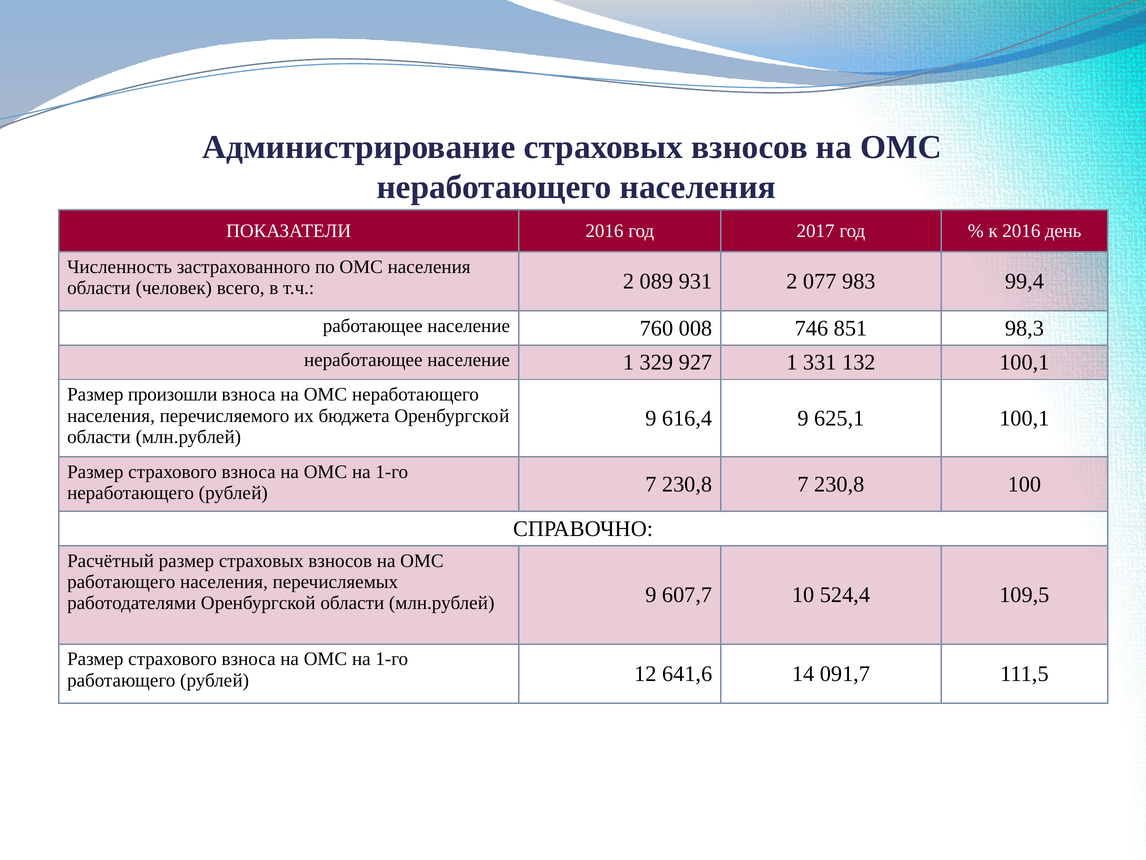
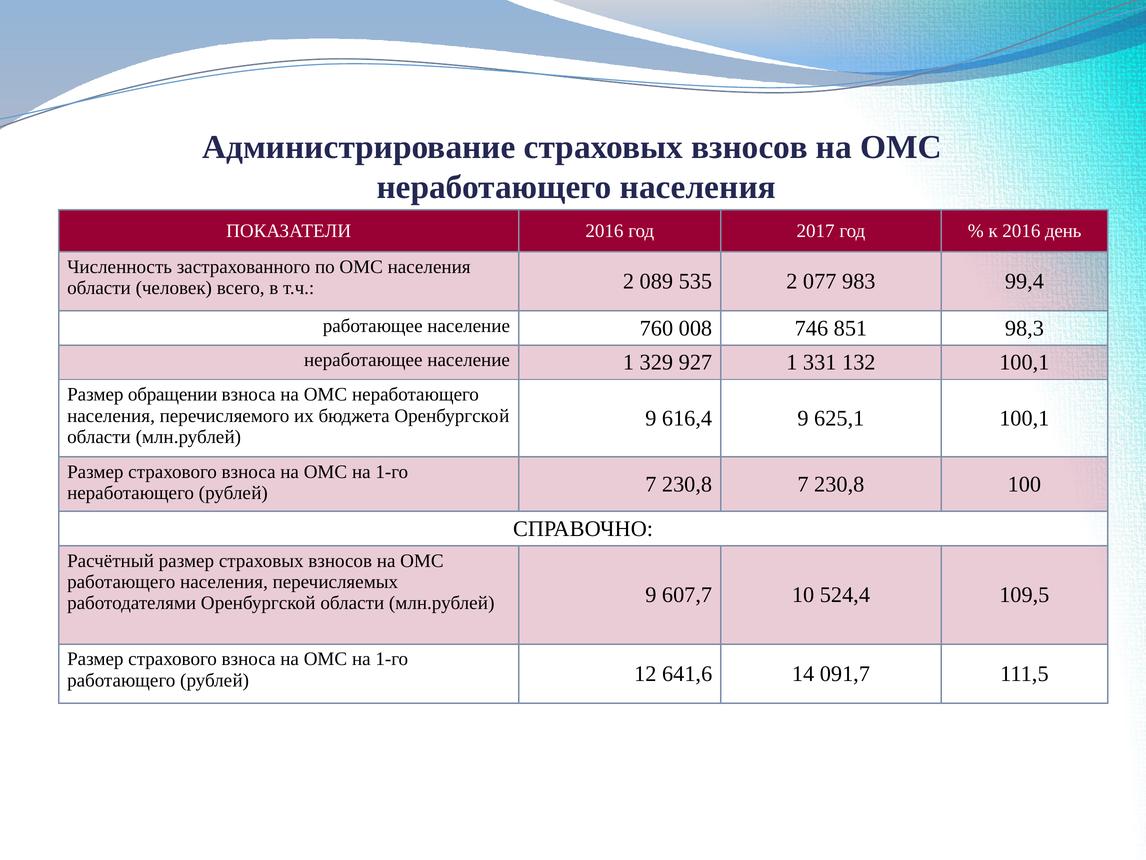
931: 931 -> 535
произошли: произошли -> обращении
